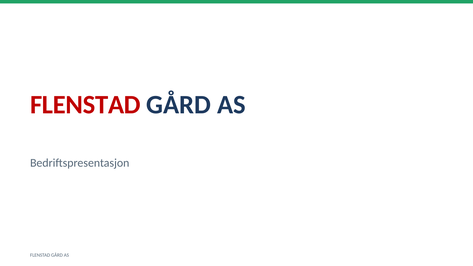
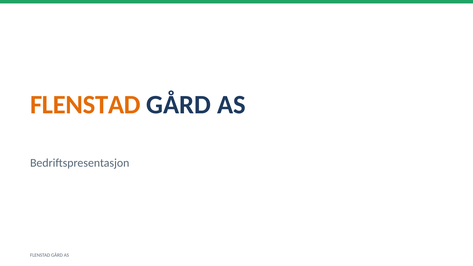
FLENSTAD at (85, 105) colour: red -> orange
